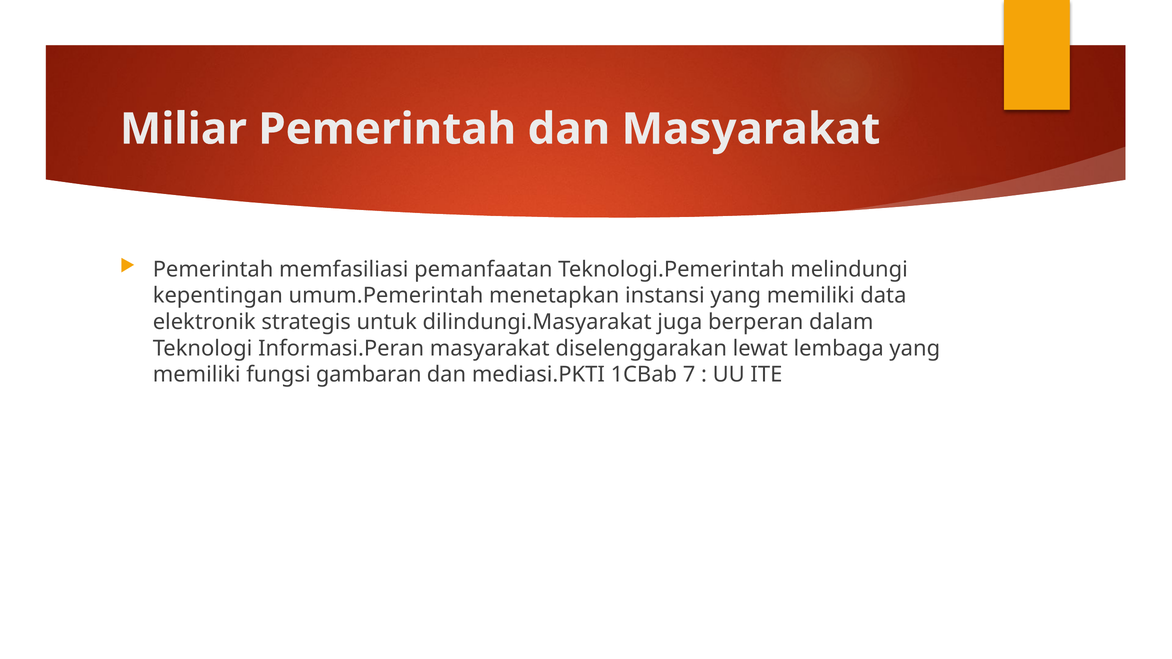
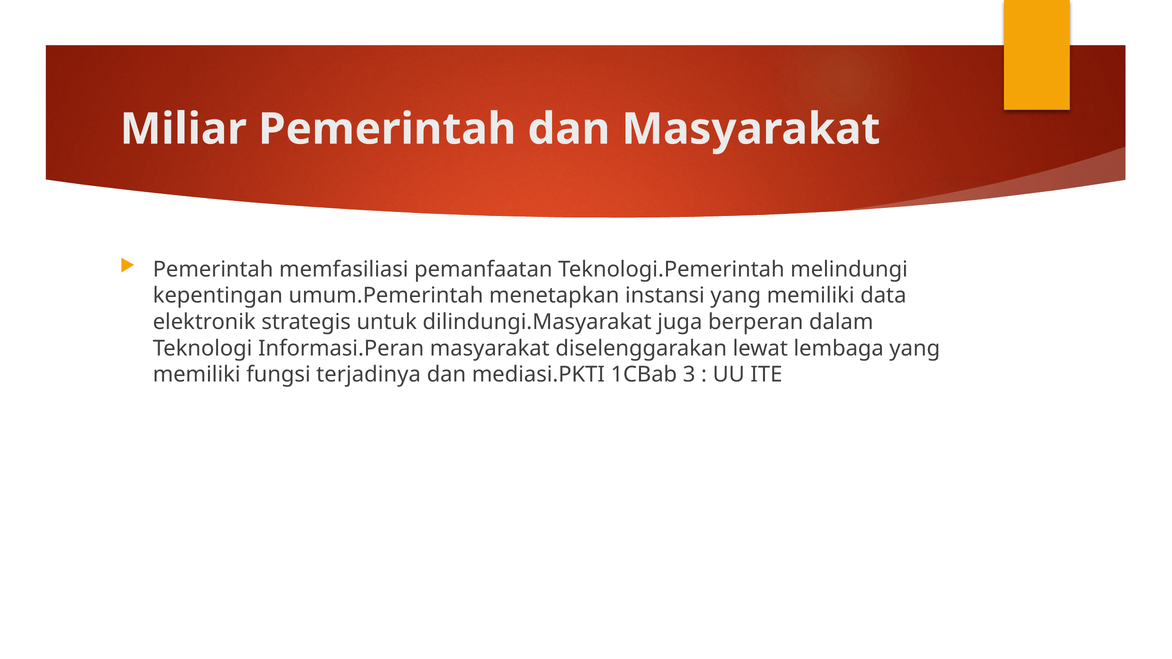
gambaran: gambaran -> terjadinya
7: 7 -> 3
